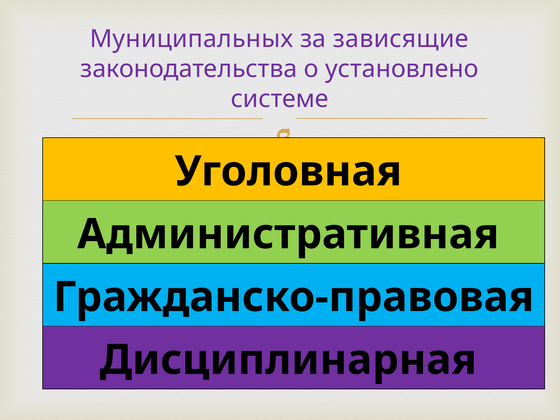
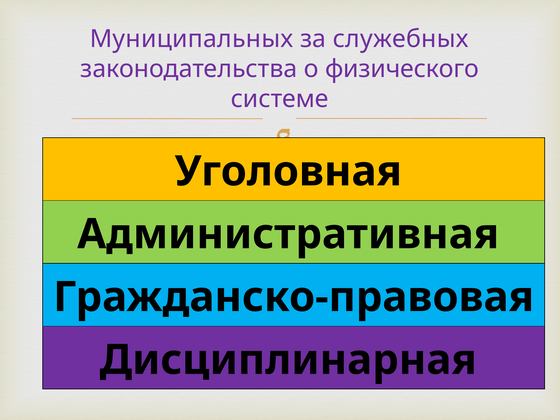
зависящие: зависящие -> служебных
установлено: установлено -> физического
